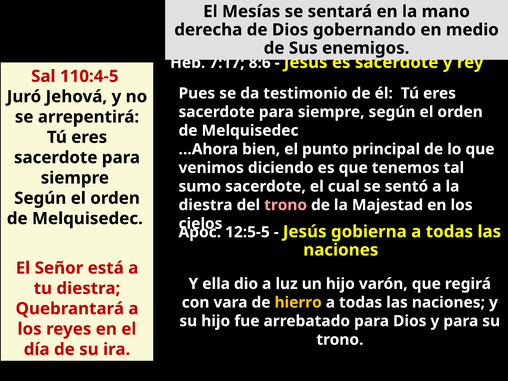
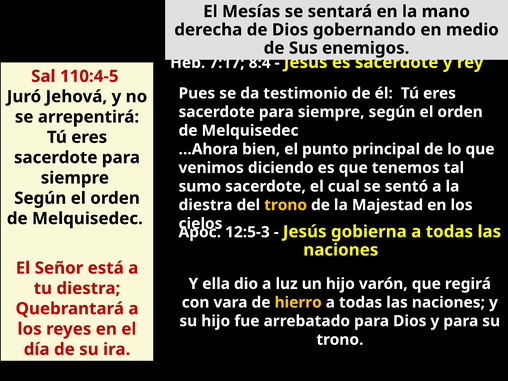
8:6: 8:6 -> 8:4
trono at (286, 205) colour: pink -> yellow
12:5-5: 12:5-5 -> 12:5-3
